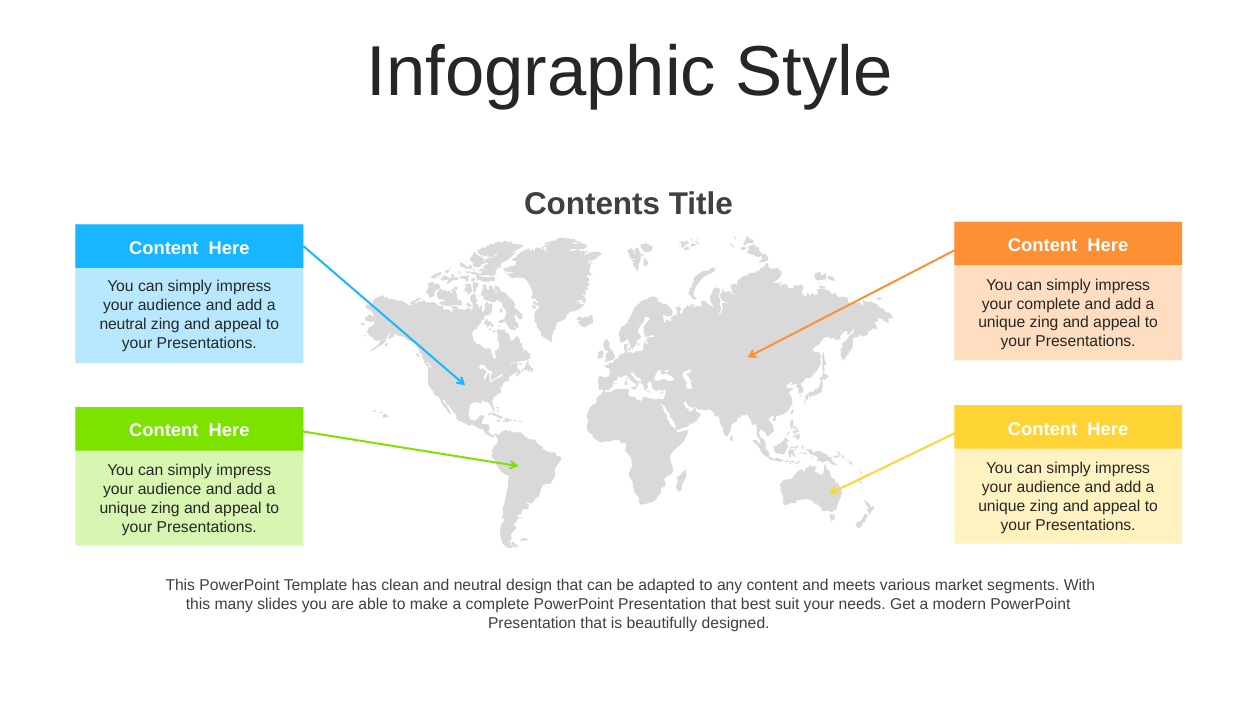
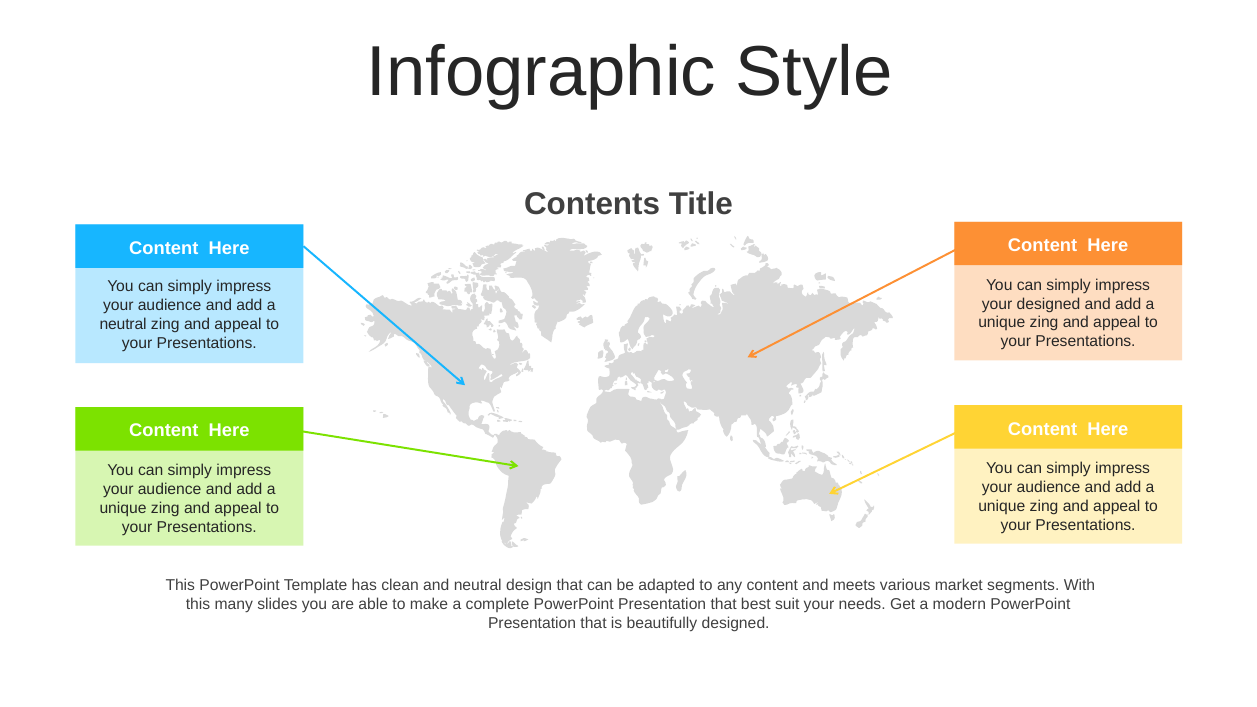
your complete: complete -> designed
